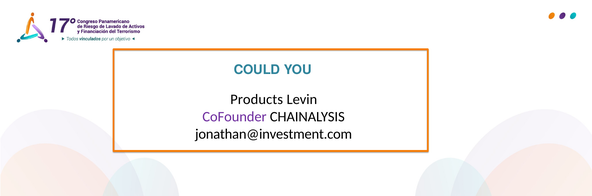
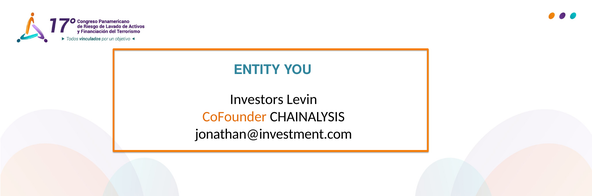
COULD: COULD -> ENTITY
Products: Products -> Investors
CoFounder colour: purple -> orange
